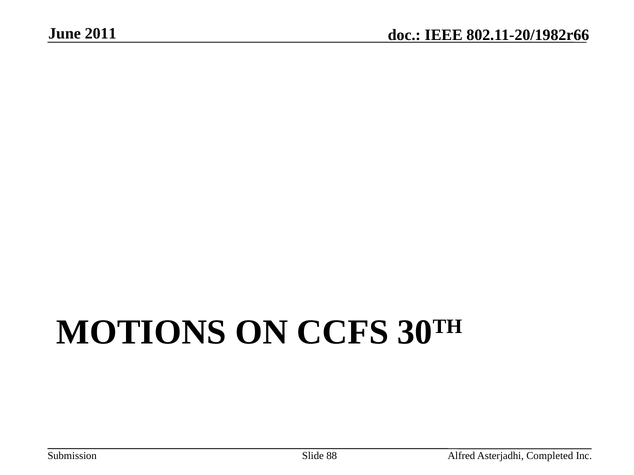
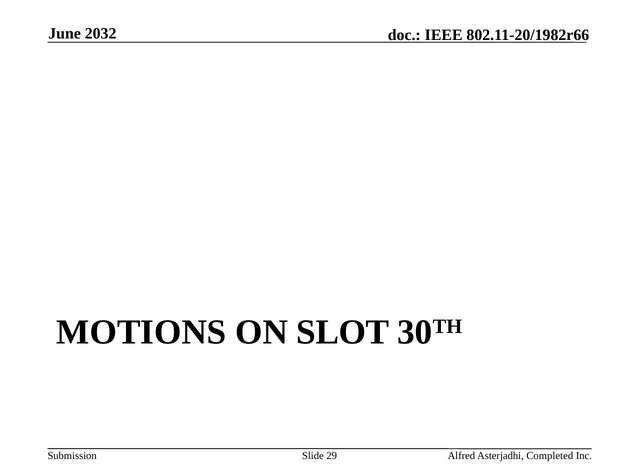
2011: 2011 -> 2032
CCFS: CCFS -> SLOT
88: 88 -> 29
